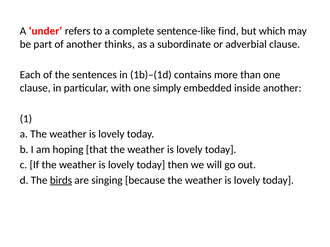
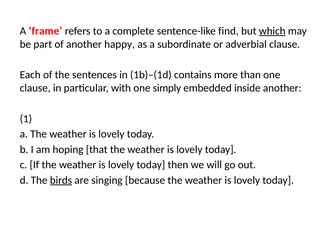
under: under -> frame
which underline: none -> present
thinks: thinks -> happy
